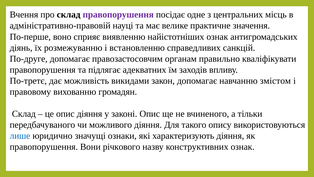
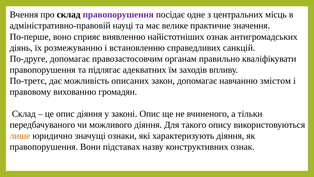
викидами: викидами -> описаних
лише colour: blue -> orange
річкового: річкового -> підставах
